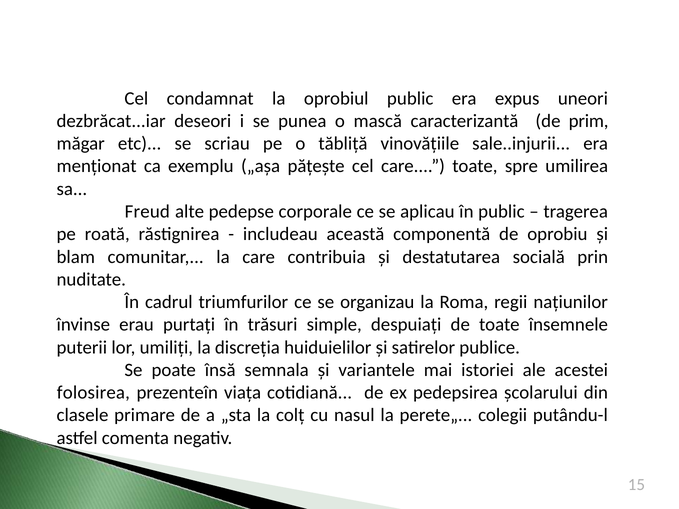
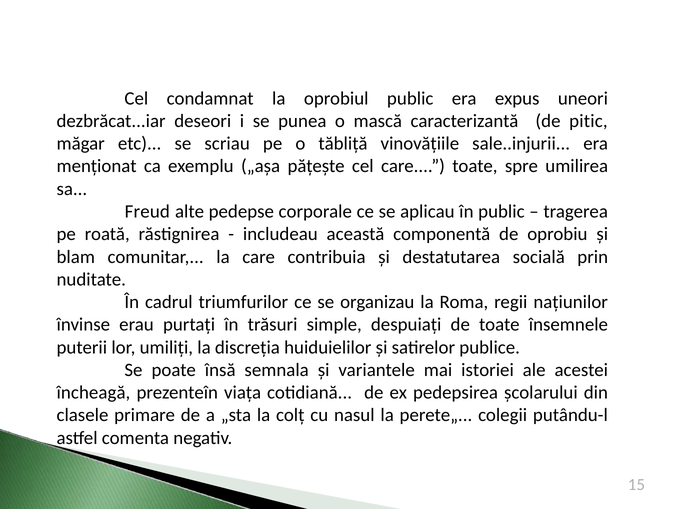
prim: prim -> pitic
folosirea: folosirea -> încheagă
